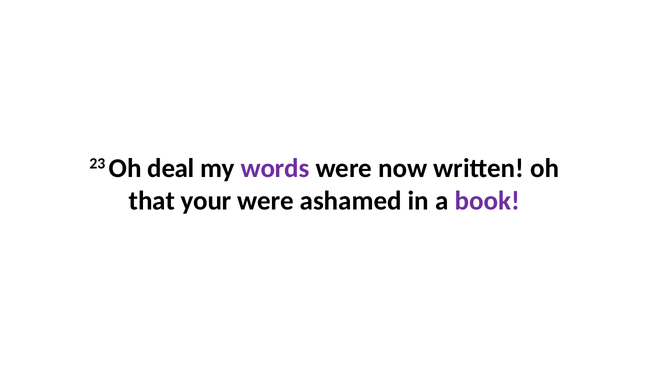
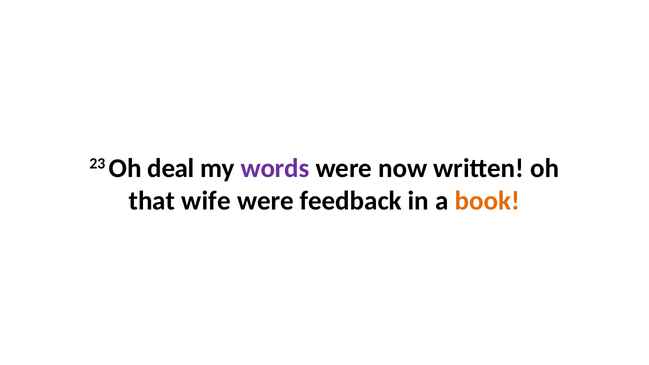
your: your -> wife
ashamed: ashamed -> feedback
book colour: purple -> orange
